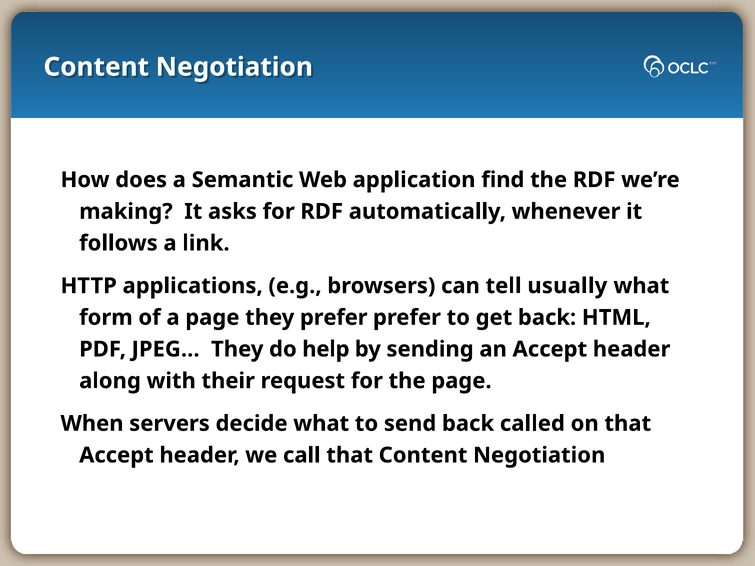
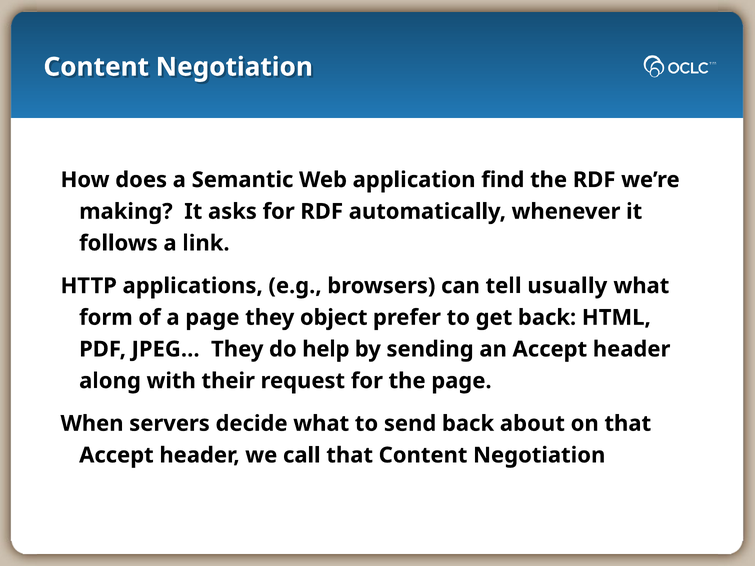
they prefer: prefer -> object
called: called -> about
